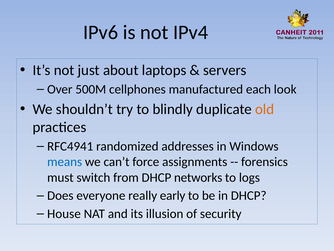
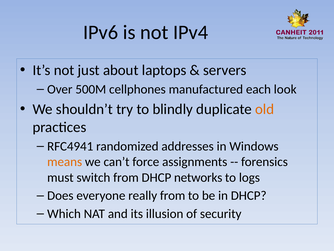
means colour: blue -> orange
really early: early -> from
House: House -> Which
